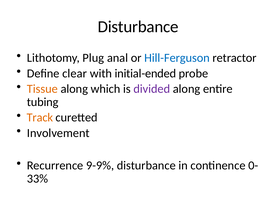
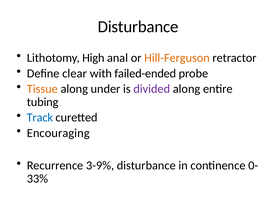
Plug: Plug -> High
Hill-Ferguson colour: blue -> orange
initial-ended: initial-ended -> failed-ended
which: which -> under
Track colour: orange -> blue
Involvement: Involvement -> Encouraging
9-9%: 9-9% -> 3-9%
